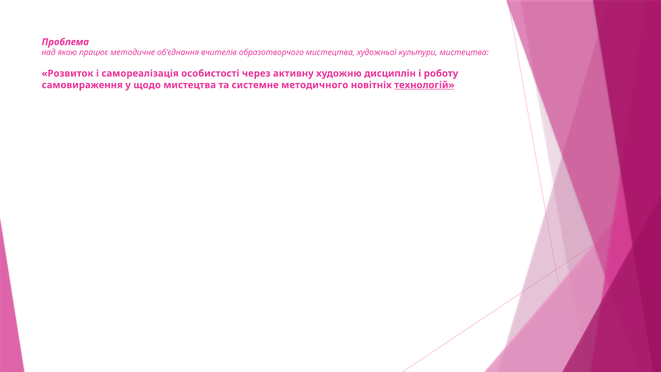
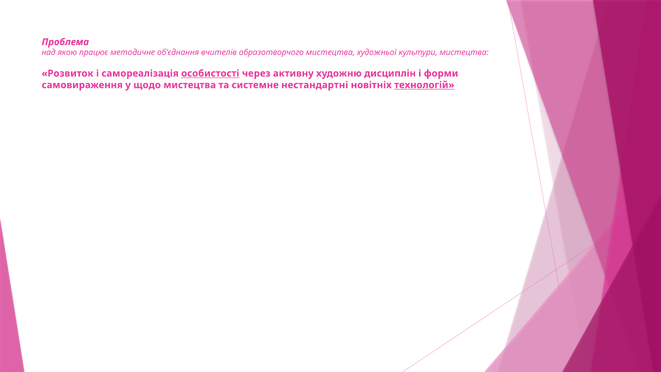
особистості underline: none -> present
роботу: роботу -> форми
методичного: методичного -> нестандартні
